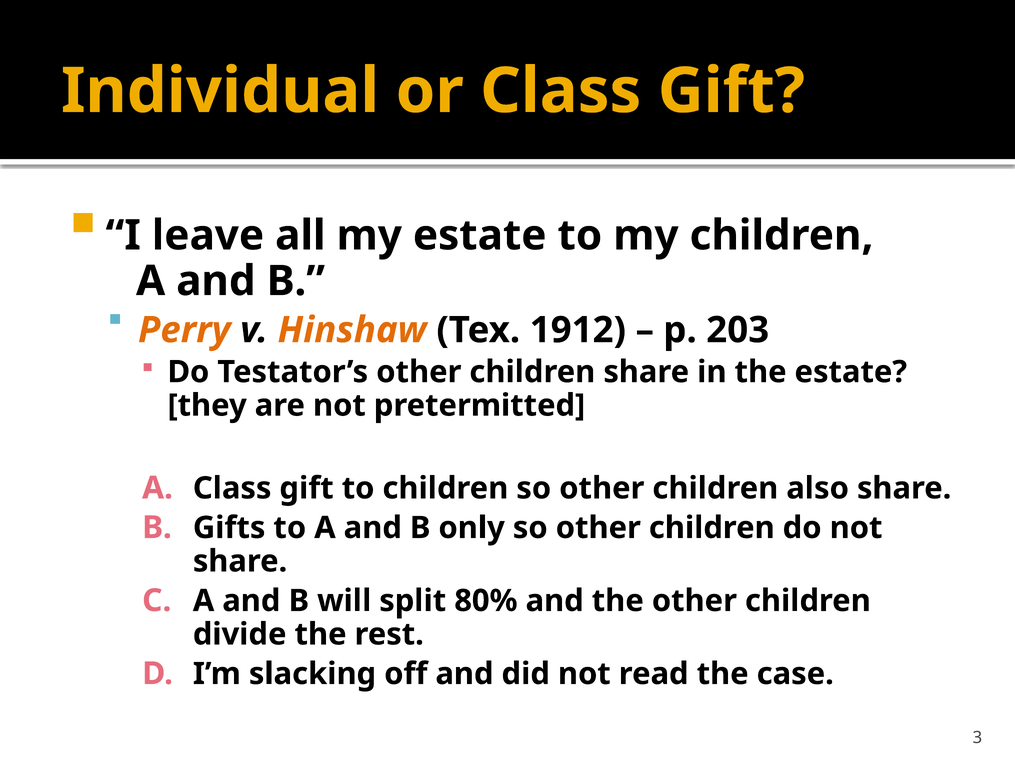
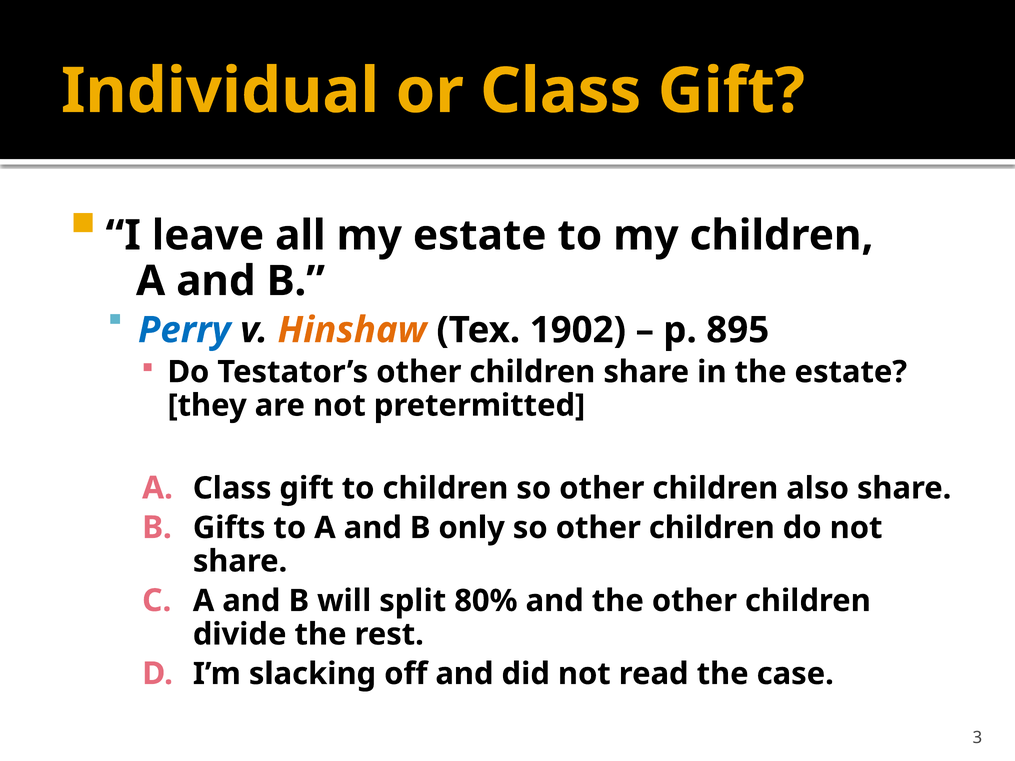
Perry colour: orange -> blue
1912: 1912 -> 1902
203: 203 -> 895
